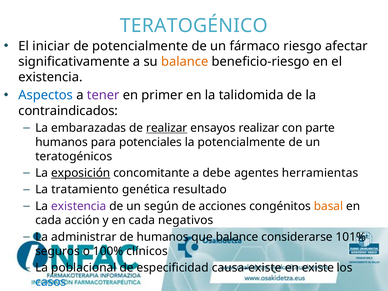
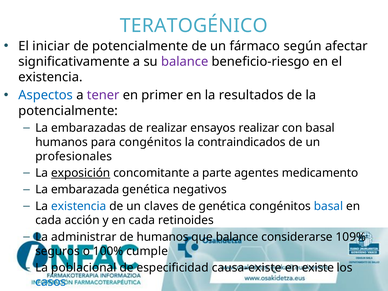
riesgo: riesgo -> según
balance at (185, 62) colour: orange -> purple
talidomida: talidomida -> resultados
contraindicados at (68, 111): contraindicados -> potencialmente
realizar at (167, 128) underline: present -> none
con parte: parte -> basal
para potenciales: potenciales -> congénitos
la potencialmente: potencialmente -> contraindicados
teratogénicos: teratogénicos -> profesionales
debe: debe -> parte
herramientas: herramientas -> medicamento
tratamiento: tratamiento -> embarazada
resultado: resultado -> negativos
existencia at (79, 206) colour: purple -> blue
según: según -> claves
de acciones: acciones -> genética
basal at (329, 206) colour: orange -> blue
negativos: negativos -> retinoides
101%: 101% -> 109%
clínicos: clínicos -> cumple
